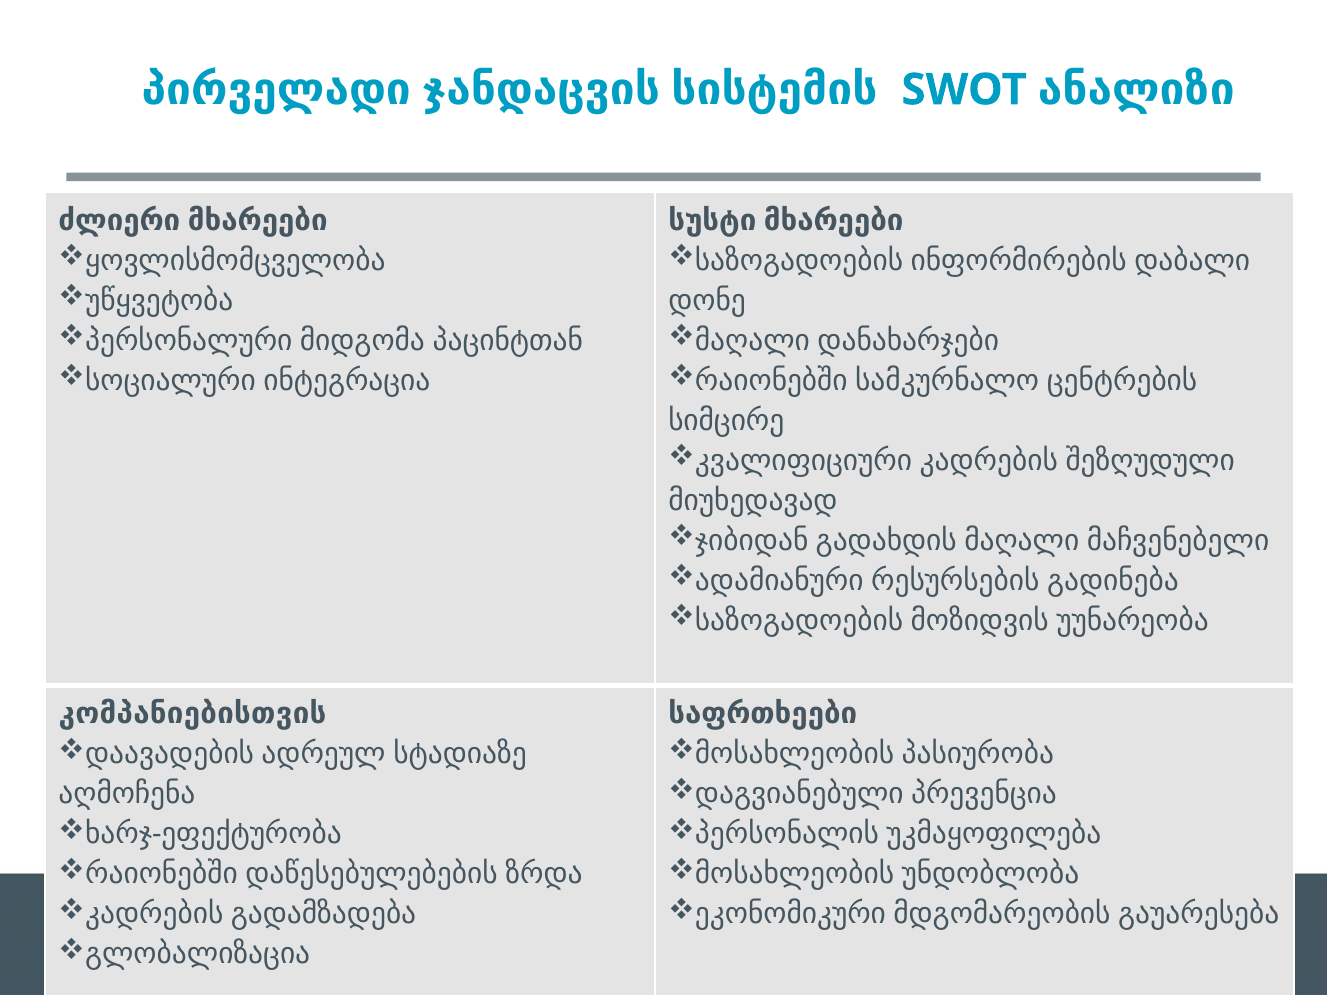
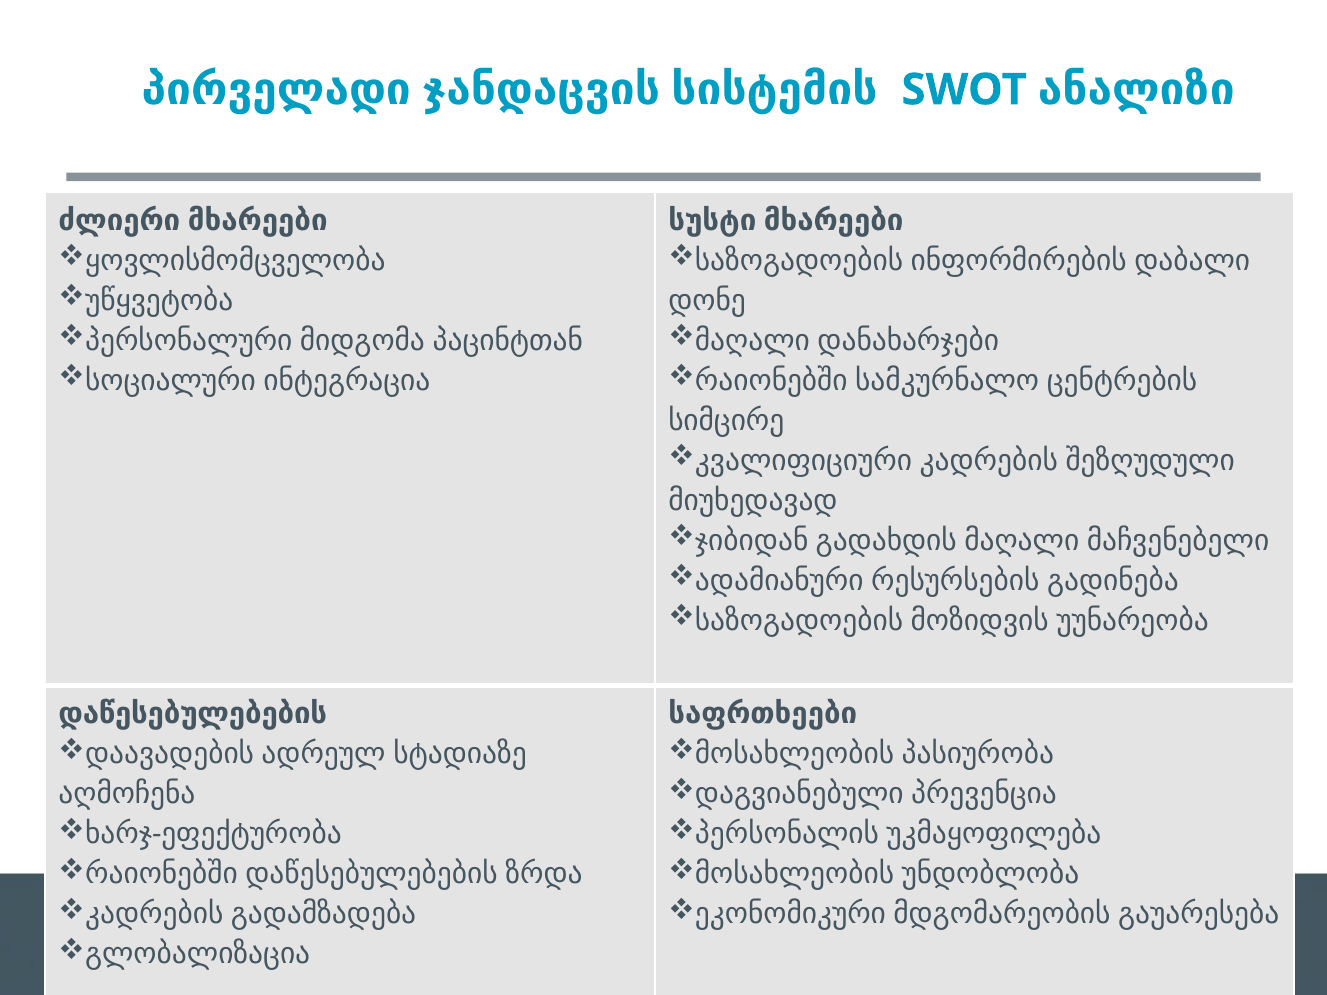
კომპანიებისთვის at (193, 714): კომპანიებისთვის -> დაწესებულებების
